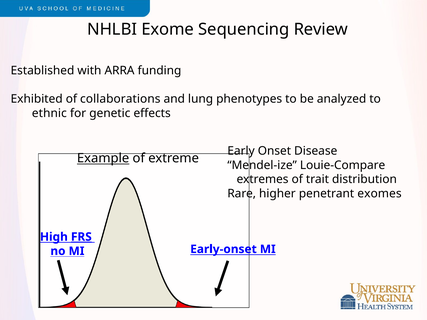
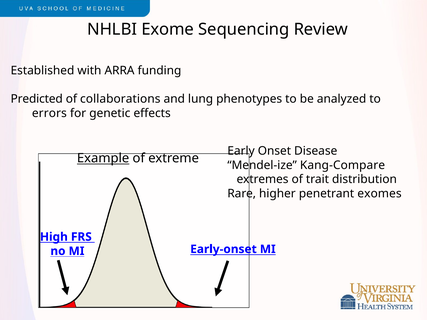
Exhibited: Exhibited -> Predicted
ethnic: ethnic -> errors
Louie-Compare: Louie-Compare -> Kang-Compare
FRS underline: present -> none
